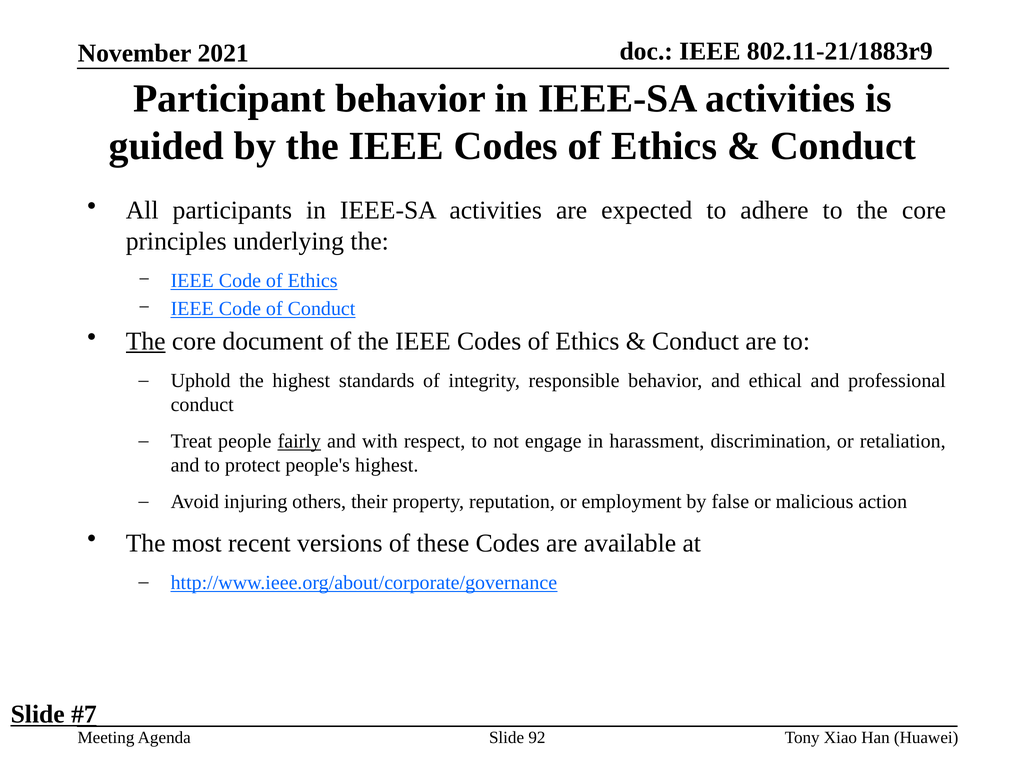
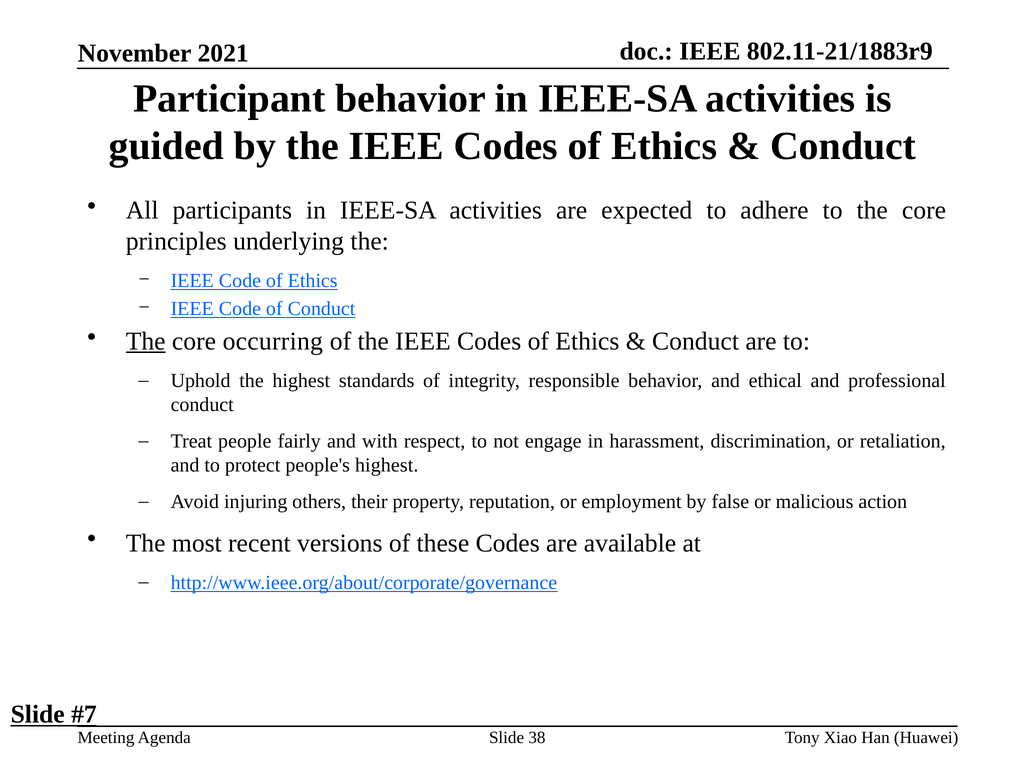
document: document -> occurring
fairly underline: present -> none
92: 92 -> 38
